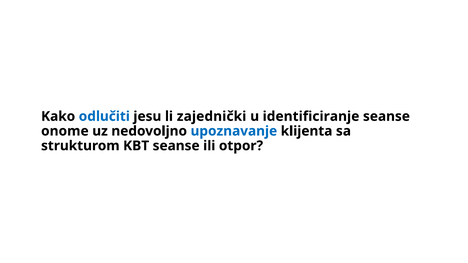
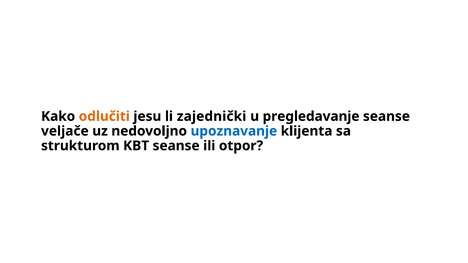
odlučiti colour: blue -> orange
identificiranje: identificiranje -> pregledavanje
onome: onome -> veljače
